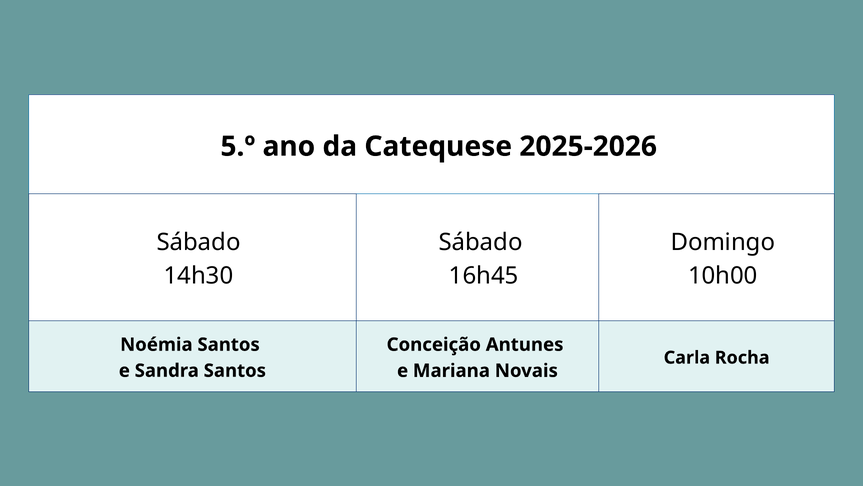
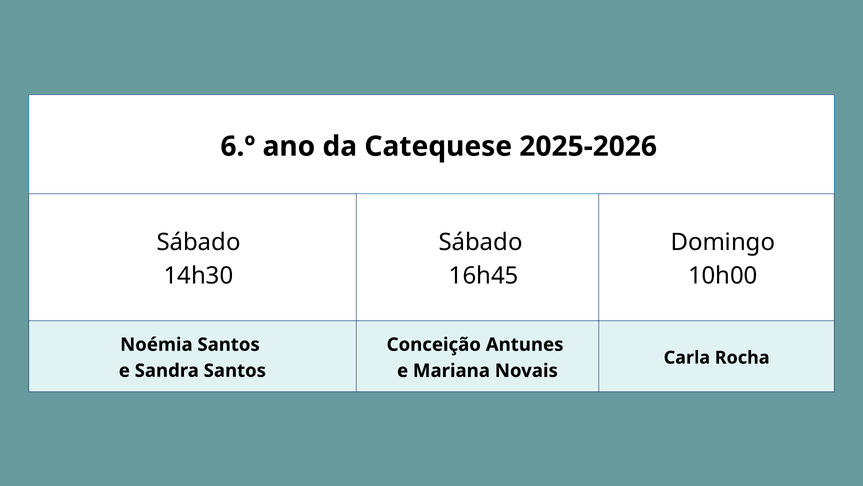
5.º: 5.º -> 6.º
